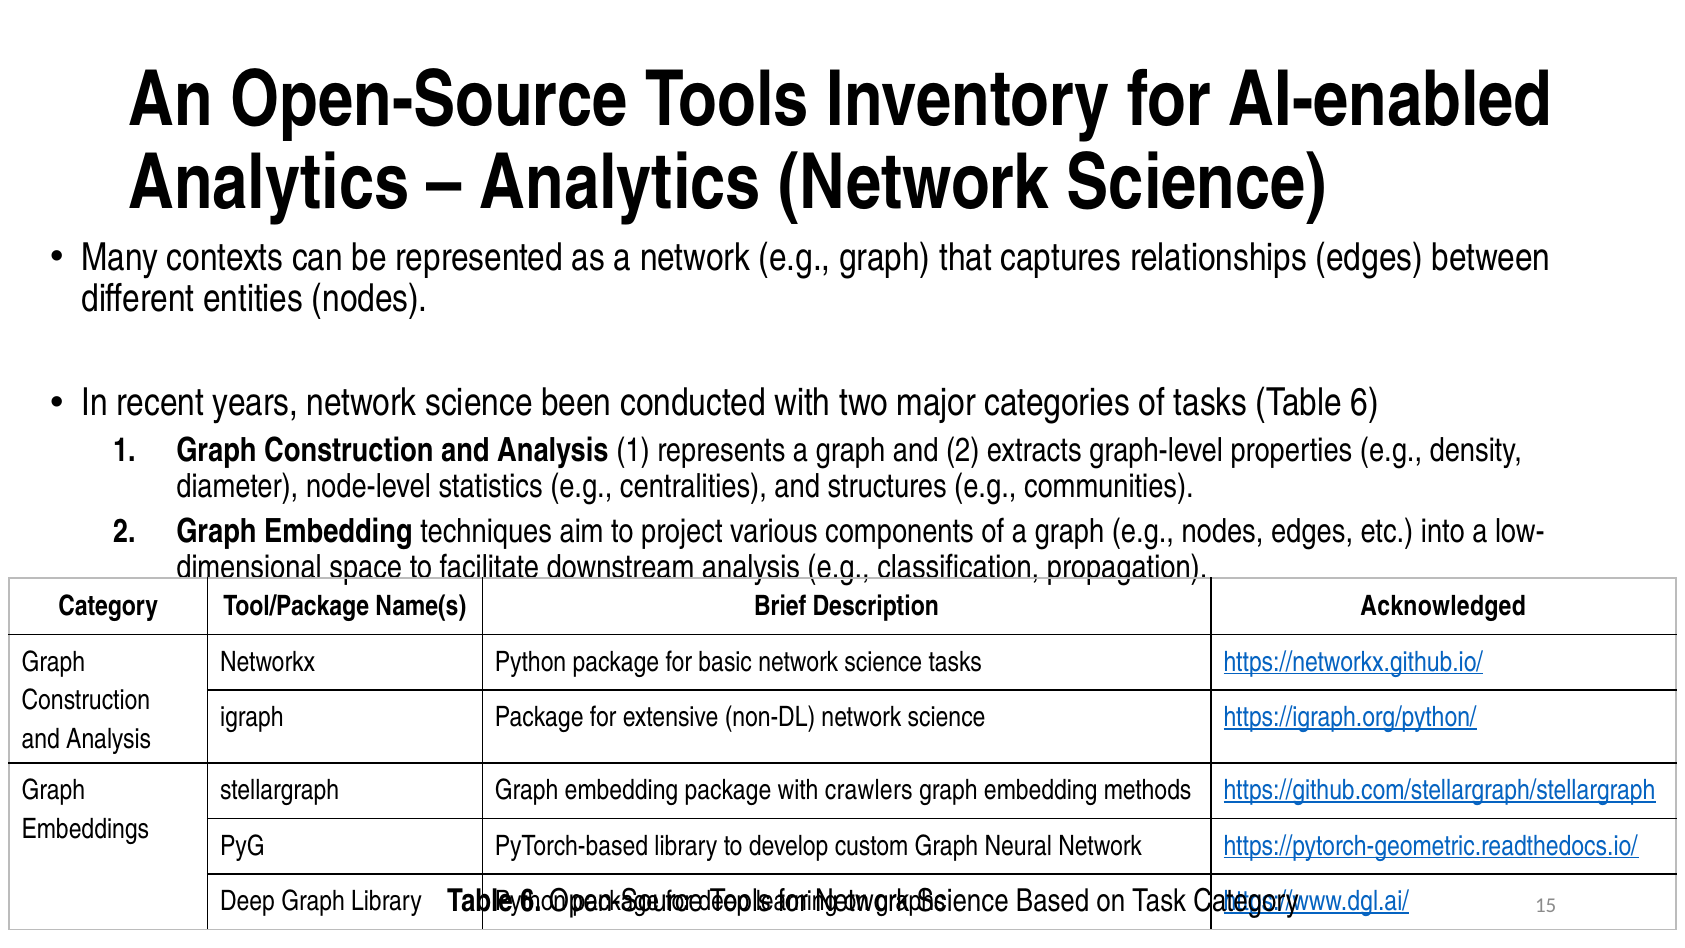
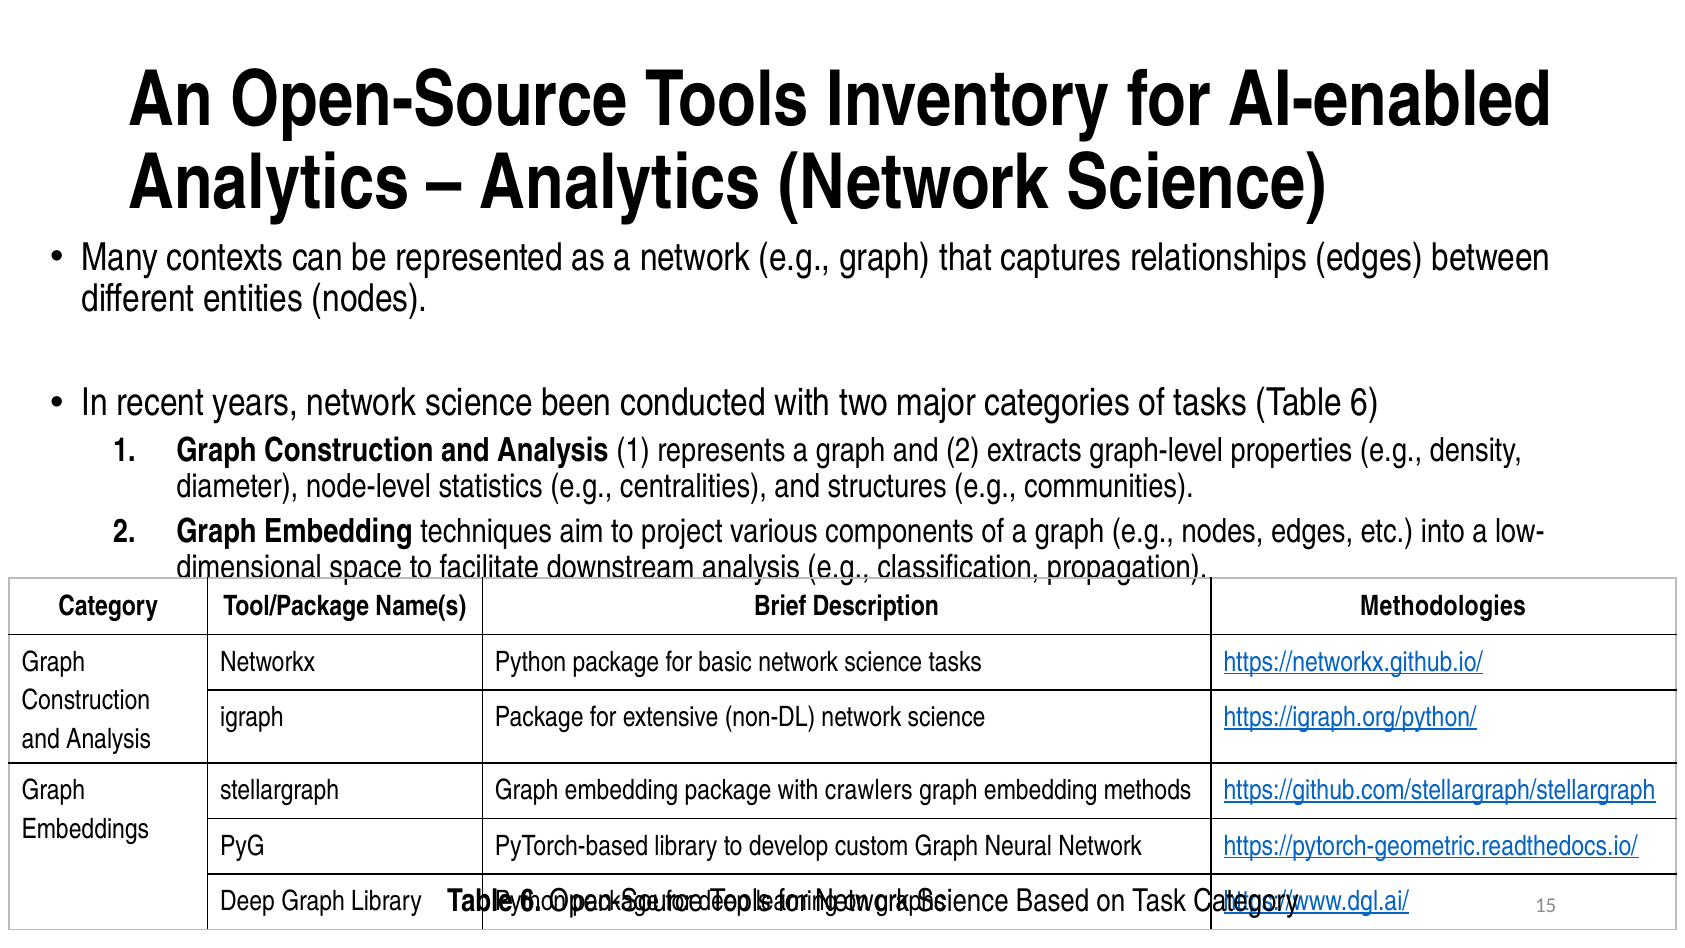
Acknowledged: Acknowledged -> Methodologies
